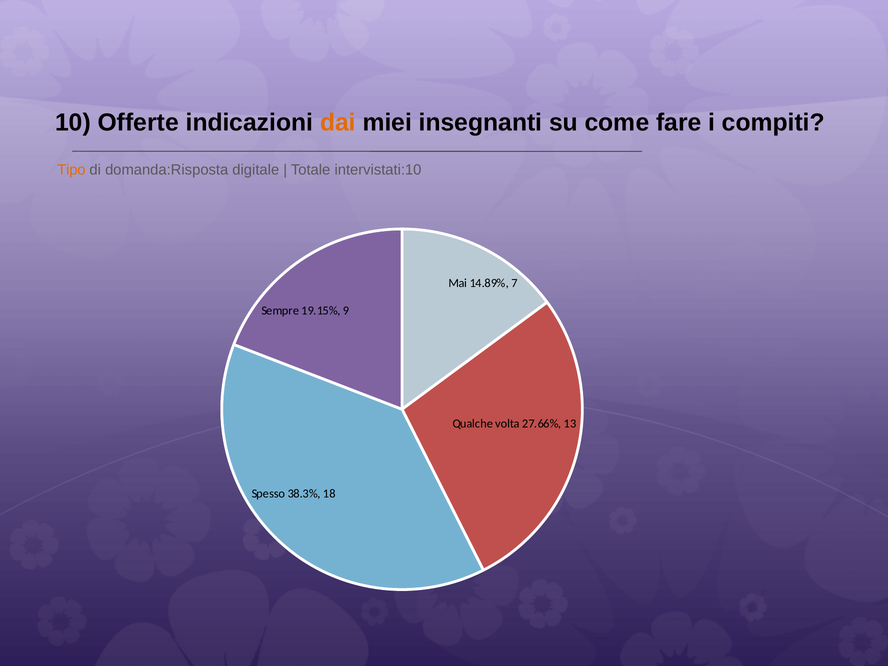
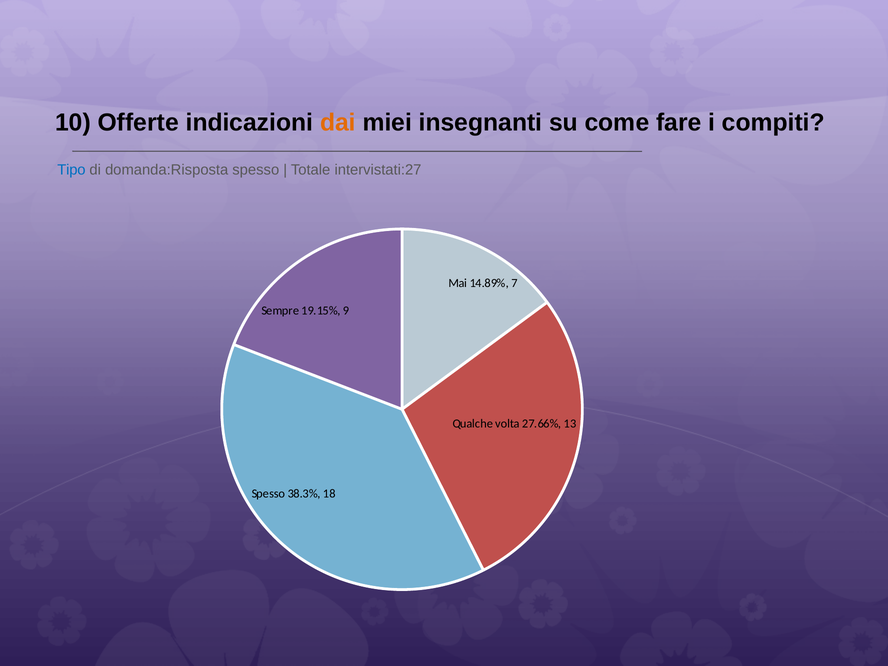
Tipo colour: orange -> blue
domanda:Risposta digitale: digitale -> spesso
intervistati:10: intervistati:10 -> intervistati:27
